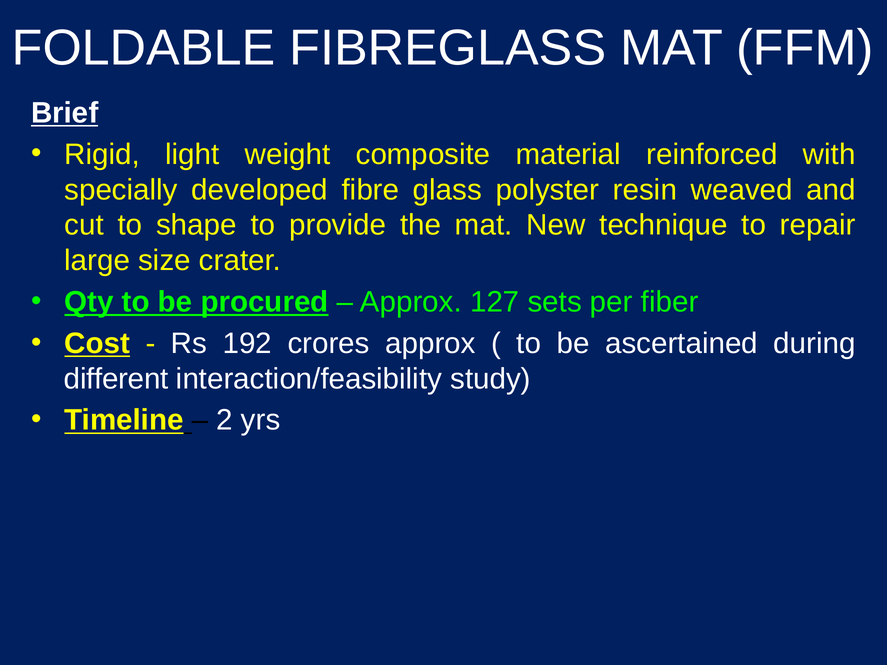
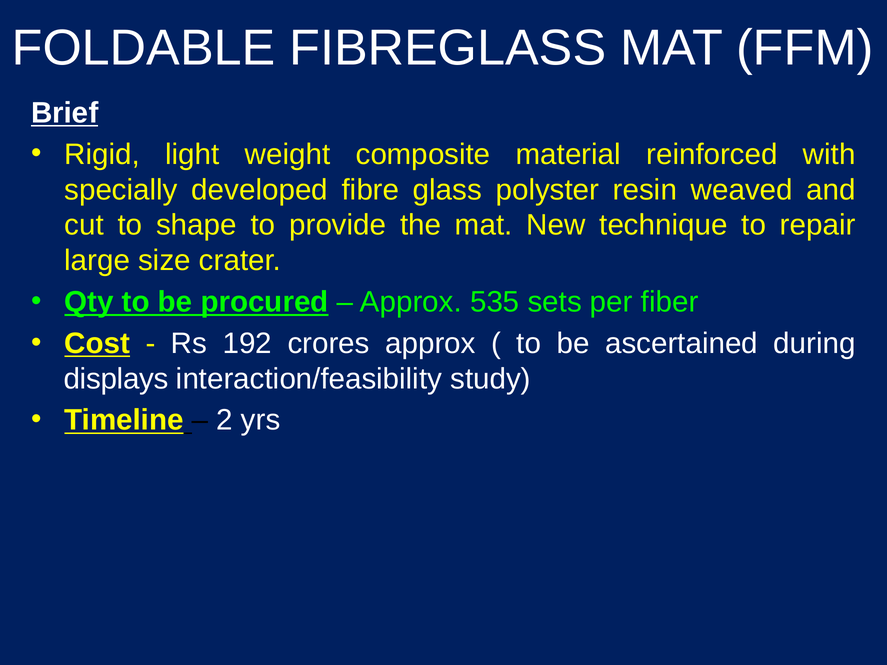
127: 127 -> 535
different: different -> displays
